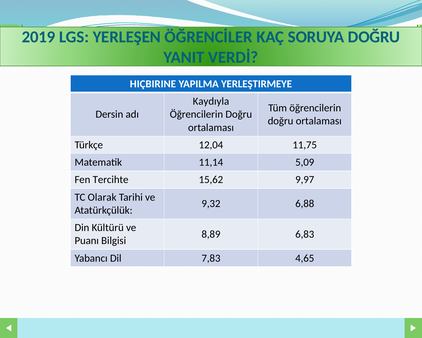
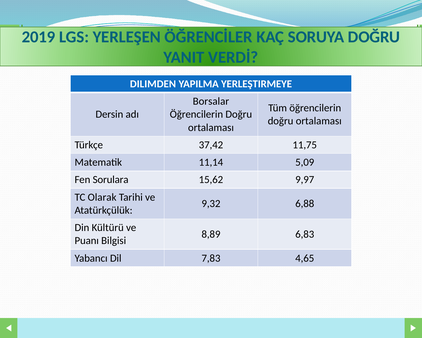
HIÇBIRINE: HIÇBIRINE -> DILIMDEN
Kaydıyla: Kaydıyla -> Borsalar
12,04: 12,04 -> 37,42
Tercihte: Tercihte -> Sorulara
